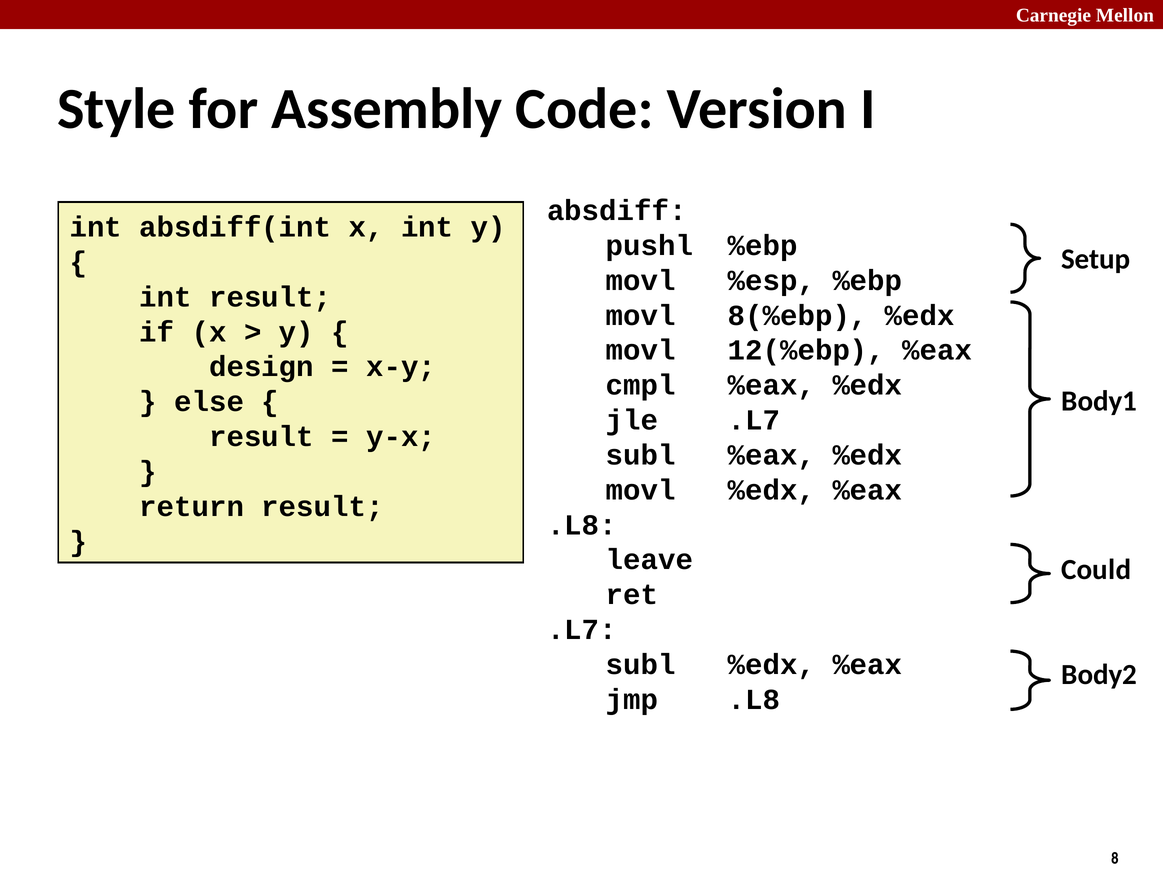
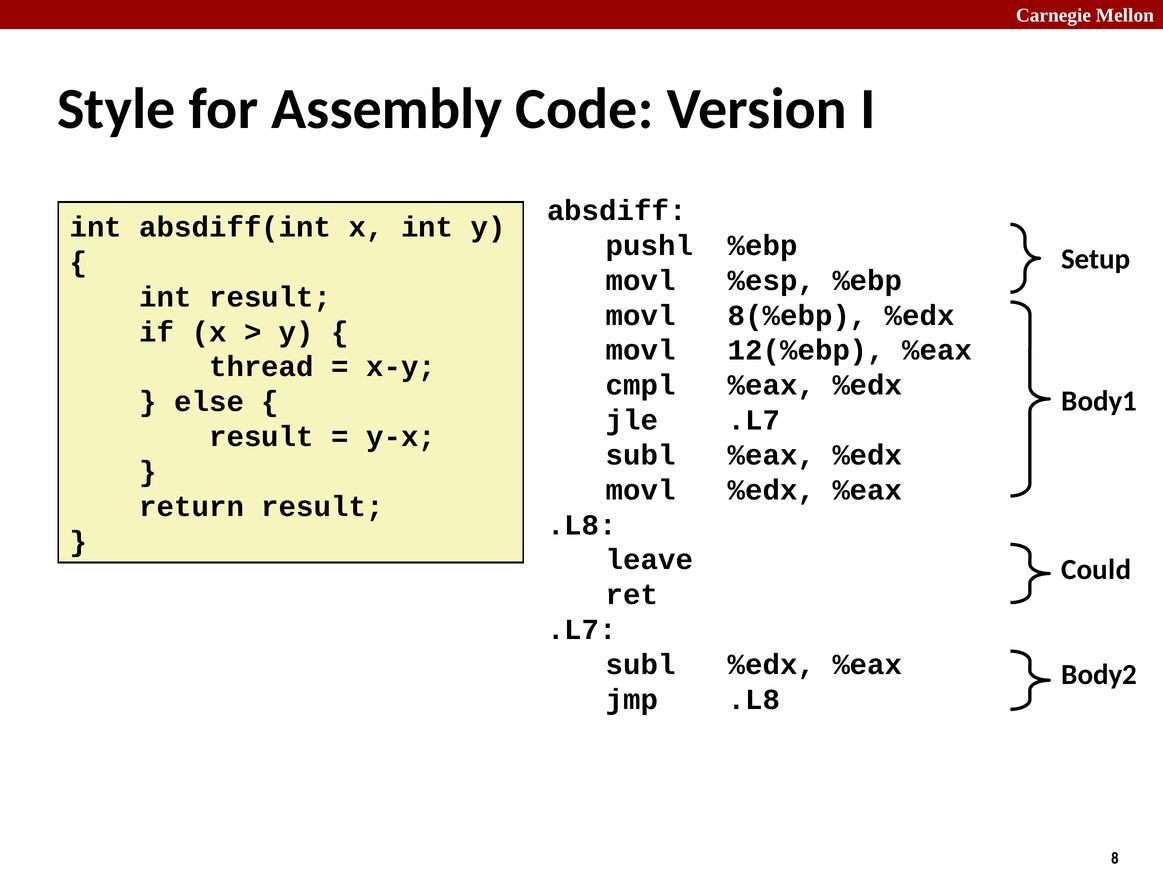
design: design -> thread
